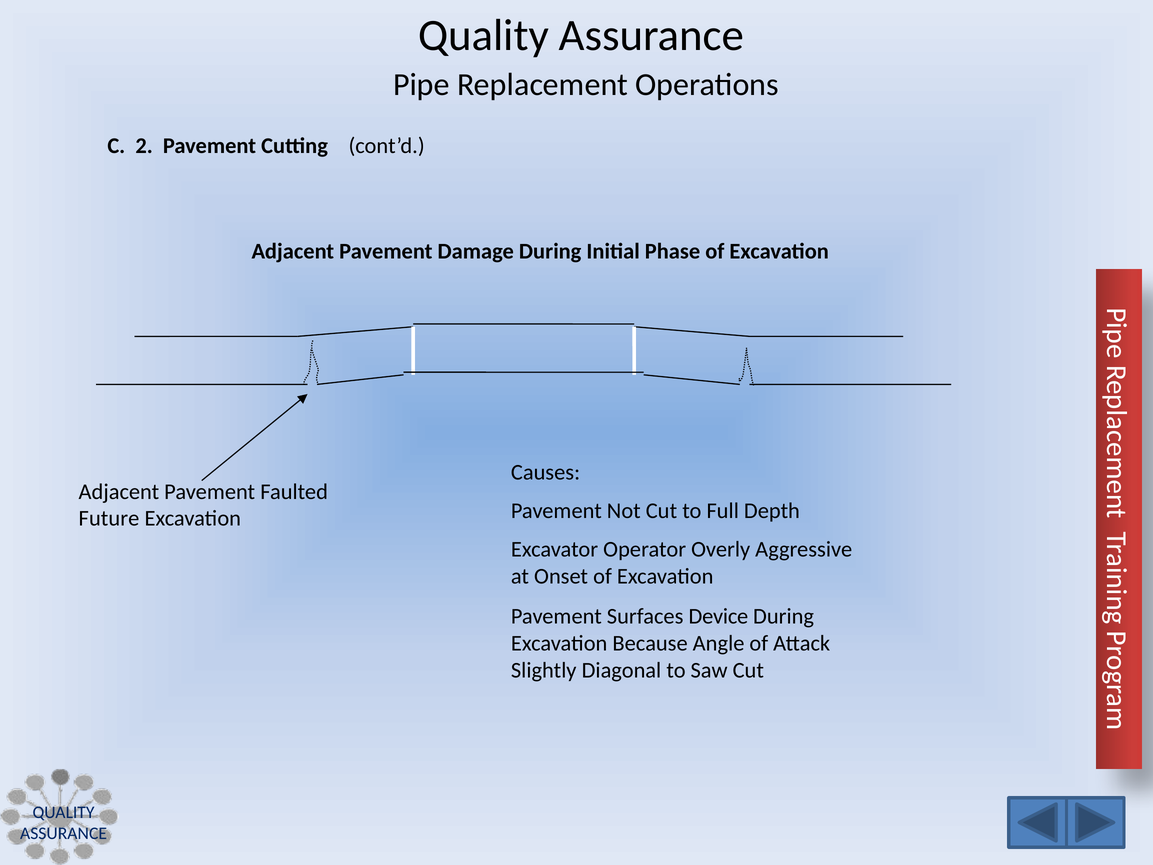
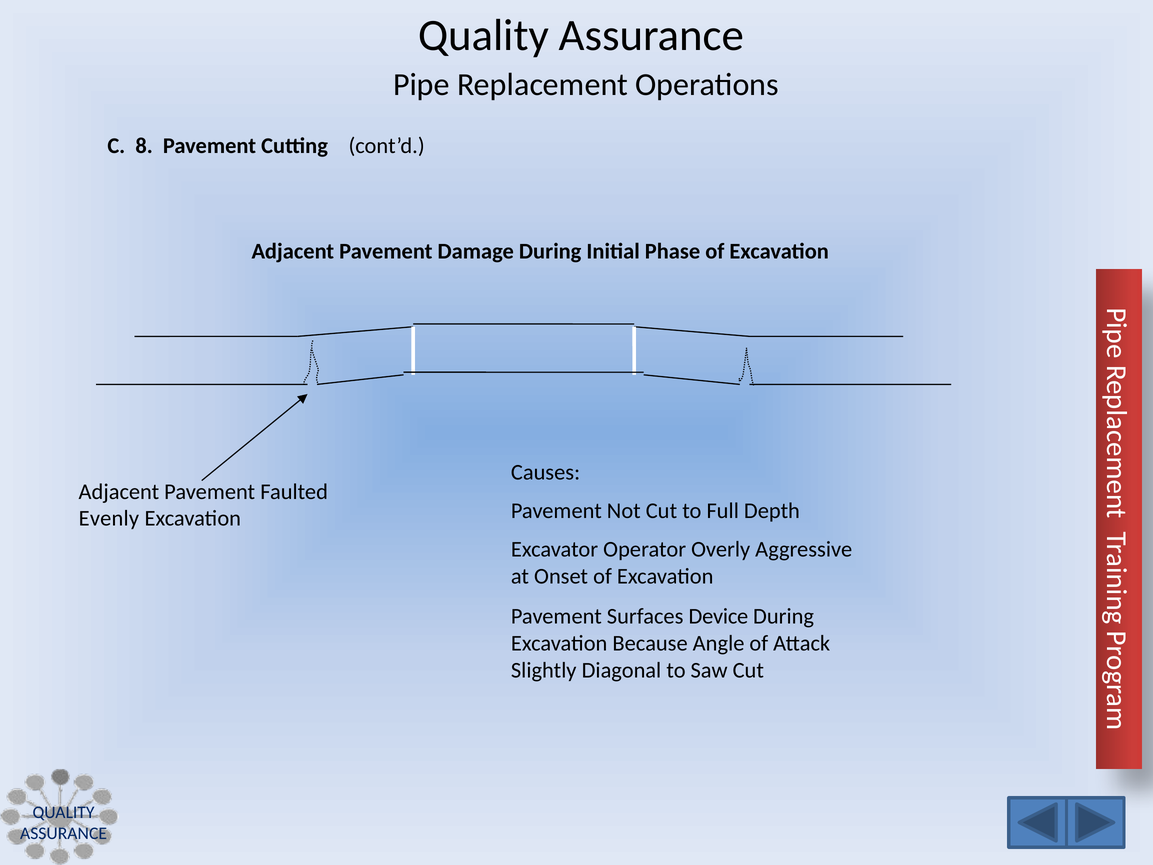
2: 2 -> 8
Future: Future -> Evenly
